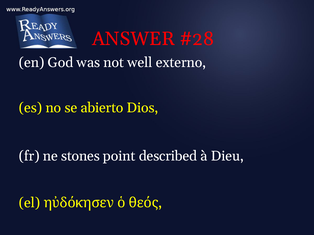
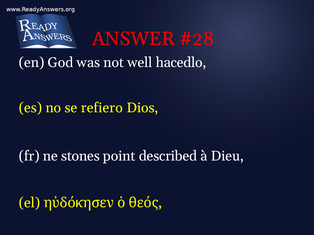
externo: externo -> hacedlo
abierto: abierto -> refiero
